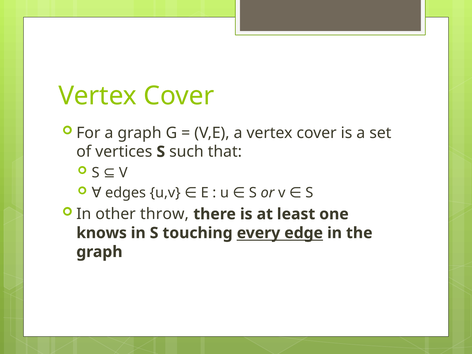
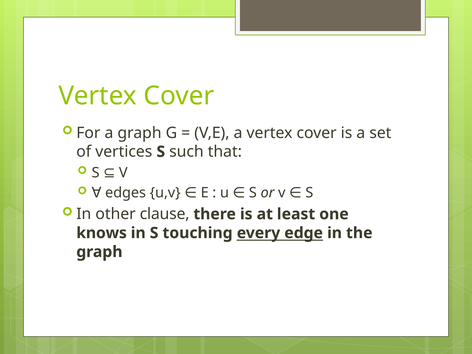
throw: throw -> clause
